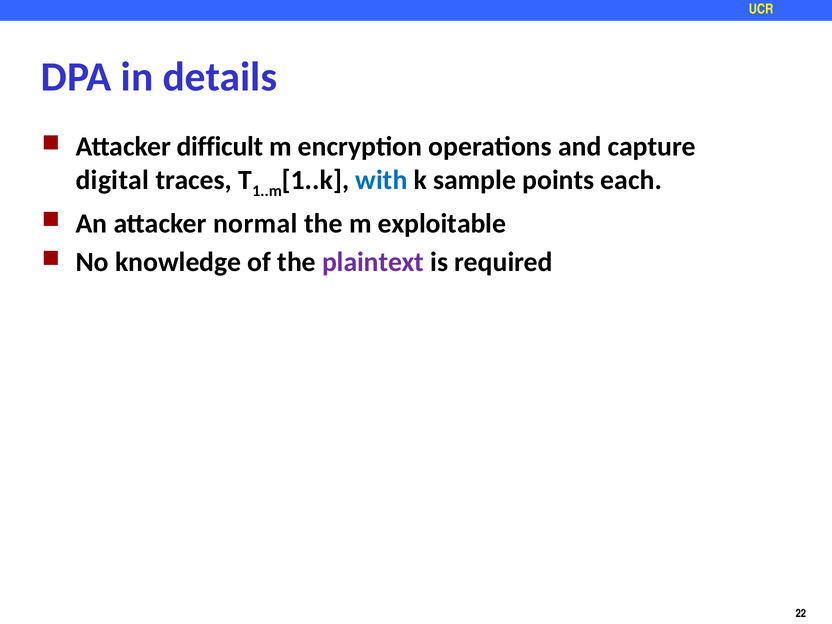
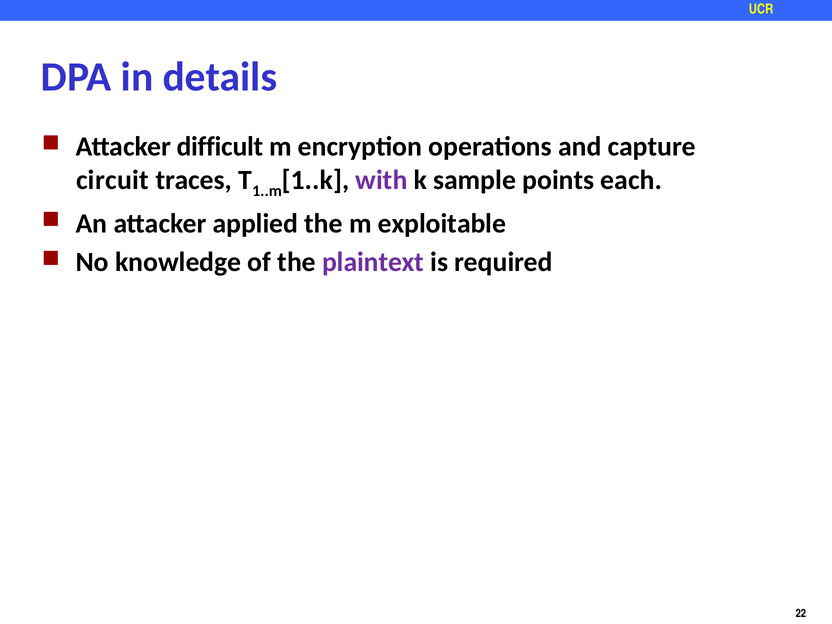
digital: digital -> circuit
with colour: blue -> purple
normal: normal -> applied
